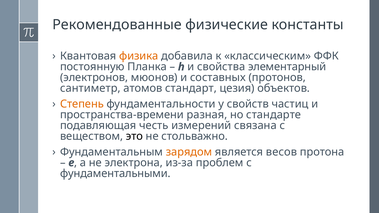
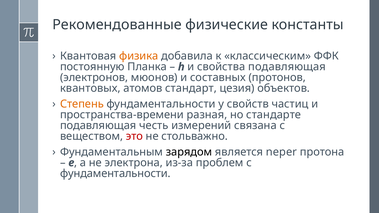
свойства элементарный: элементарный -> подавляющая
сантиметр: сантиметр -> квантовых
это colour: black -> red
зарядом colour: orange -> black
весов: весов -> neper
фундаментальными at (115, 174): фундаментальными -> фундаментальности
